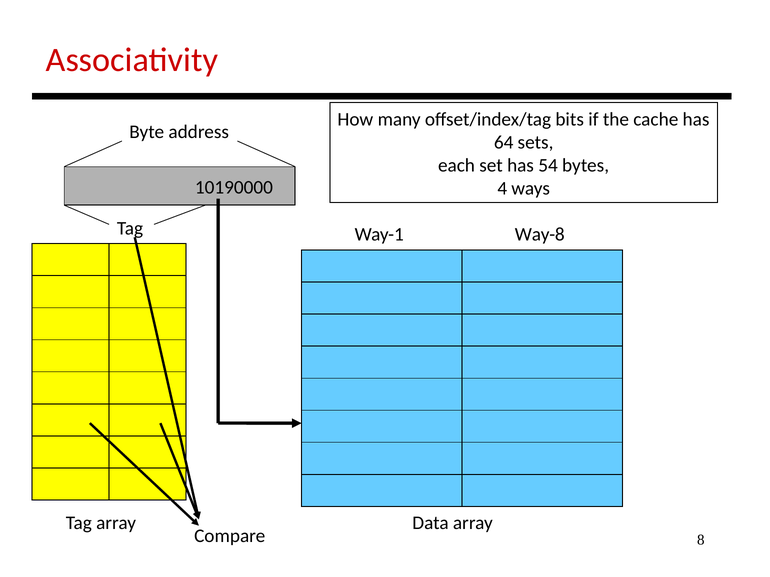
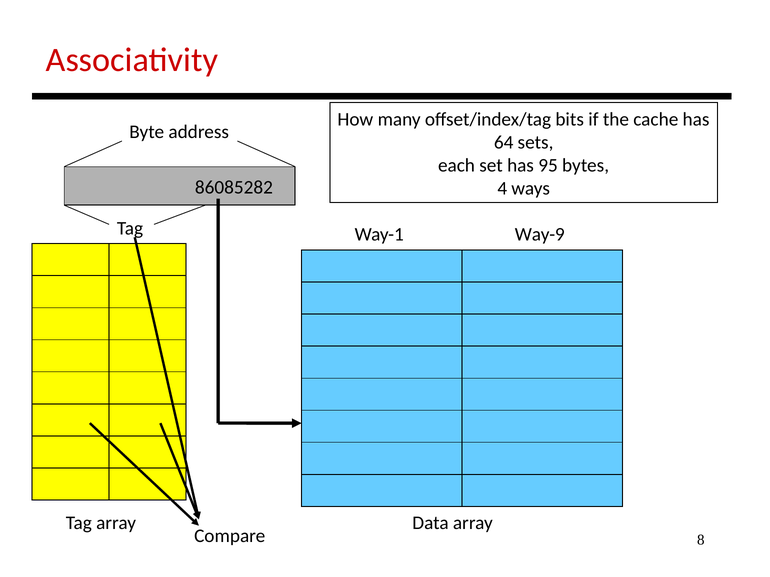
54: 54 -> 95
10190000: 10190000 -> 86085282
Way-8: Way-8 -> Way-9
